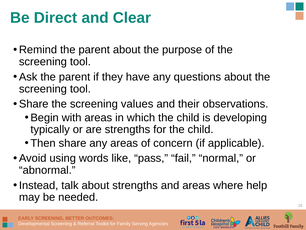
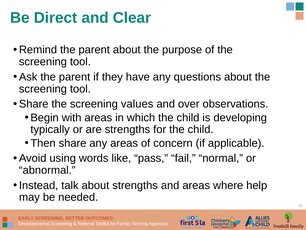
their: their -> over
